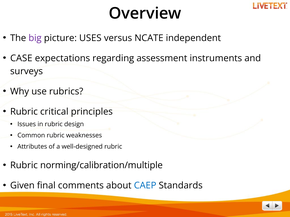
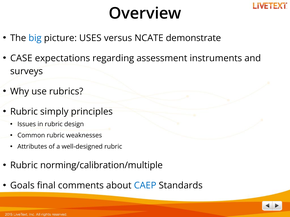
big colour: purple -> blue
independent: independent -> demonstrate
critical: critical -> simply
Given: Given -> Goals
